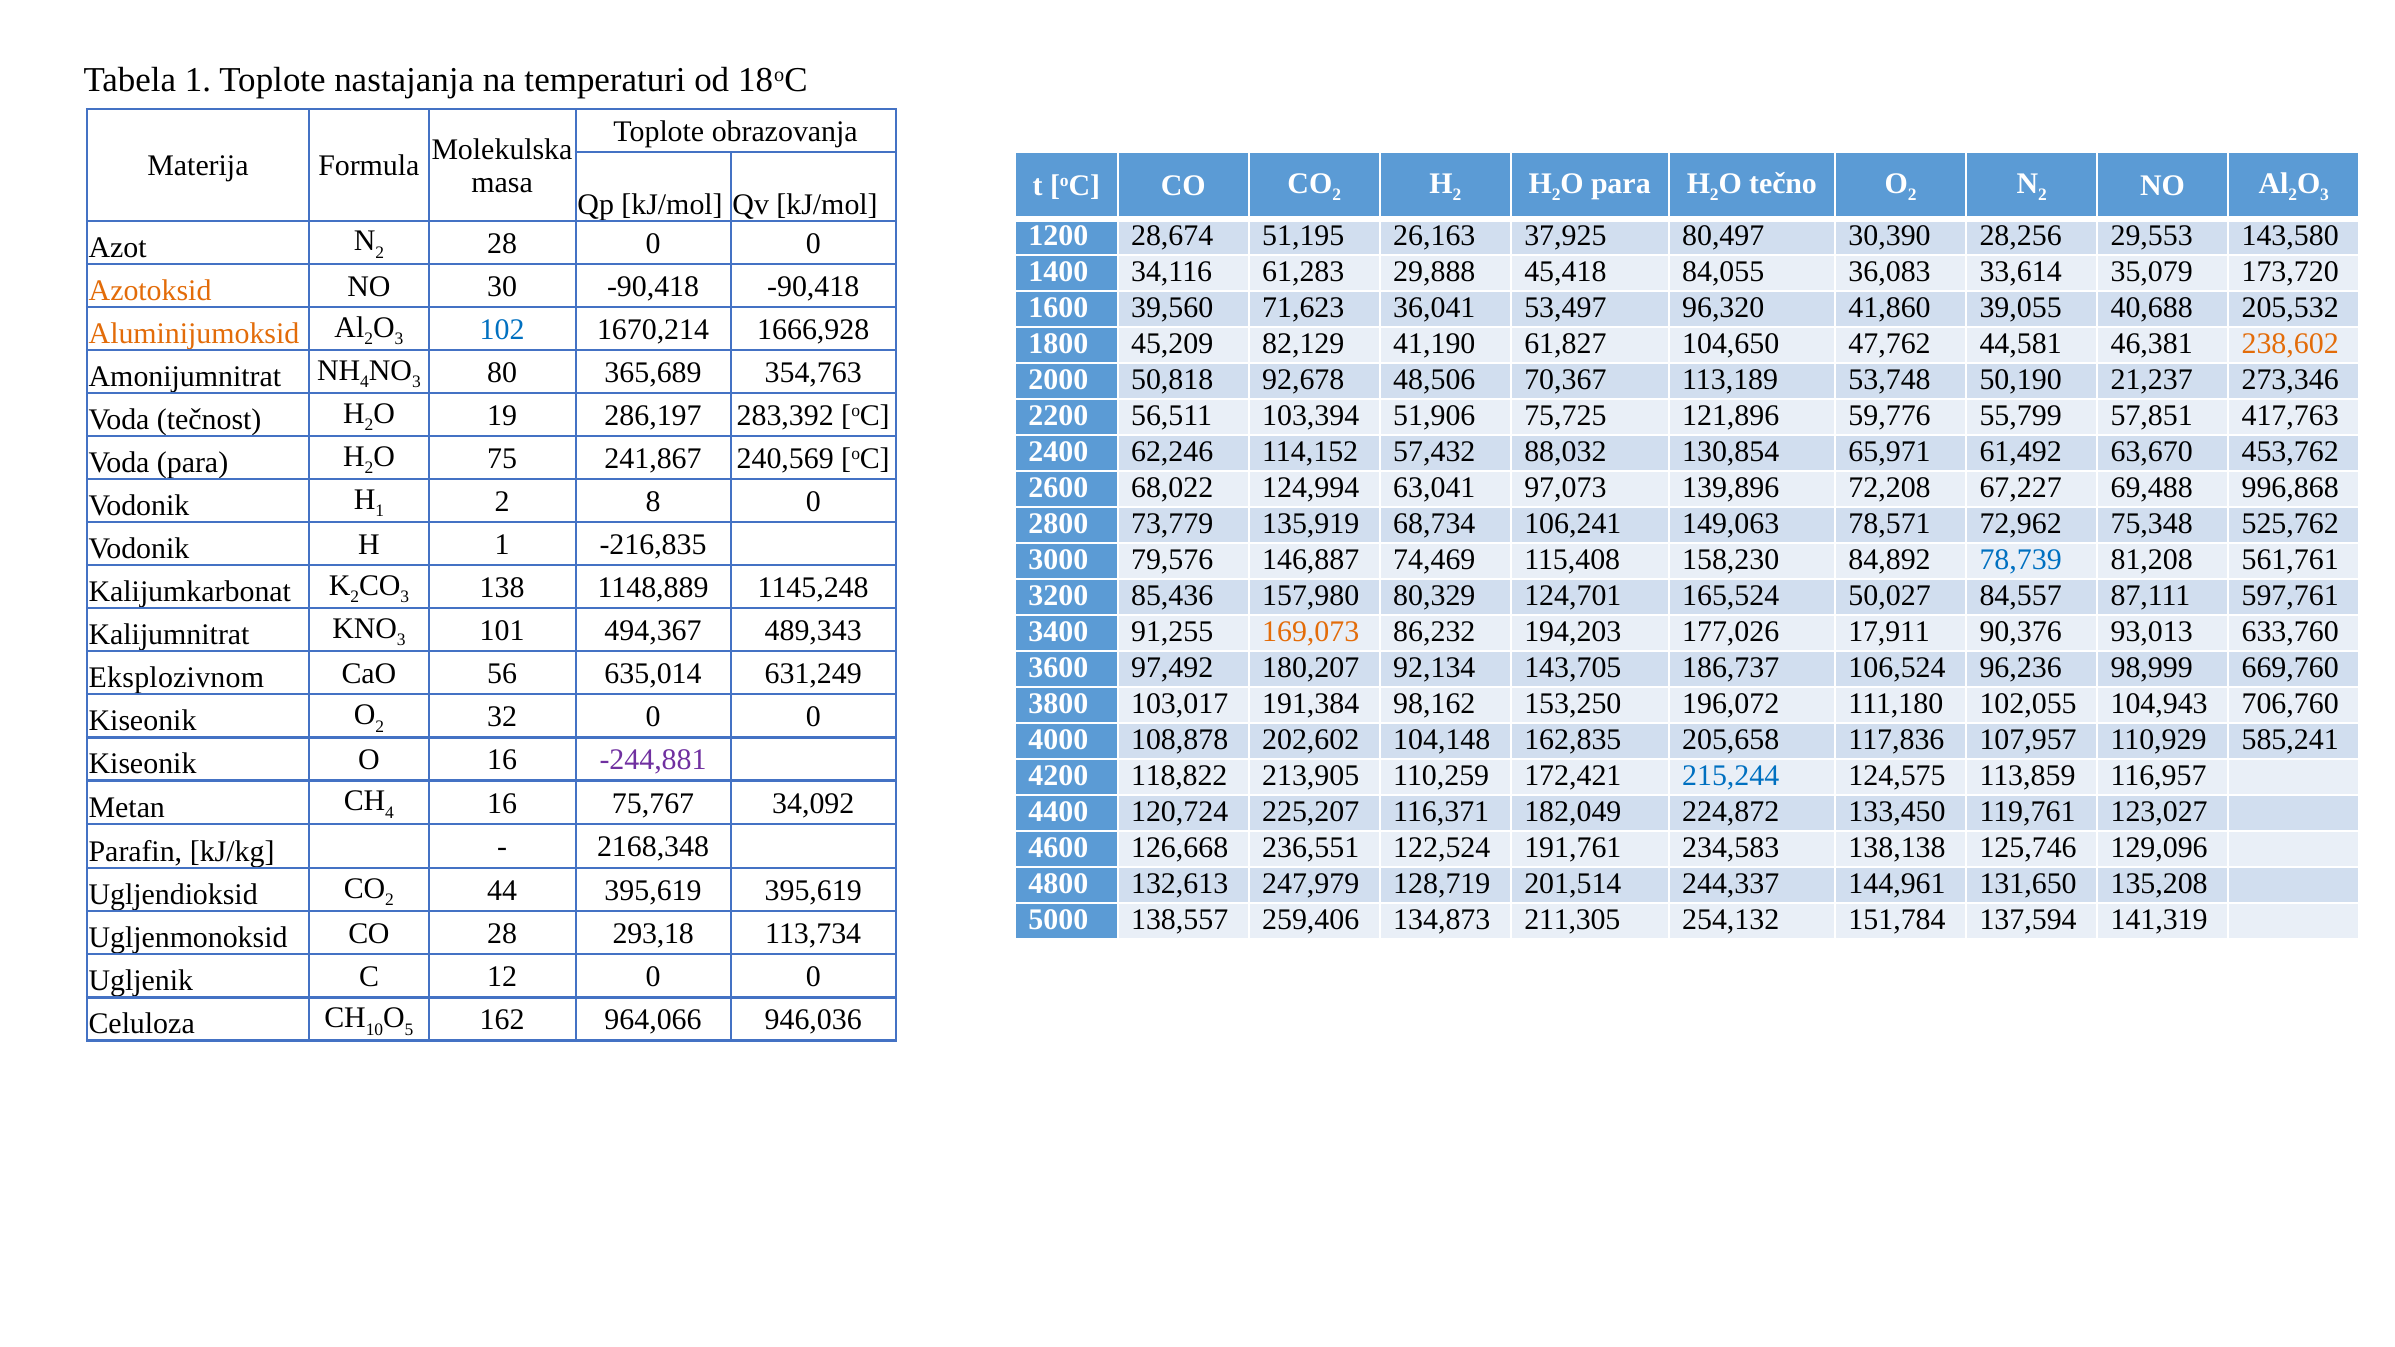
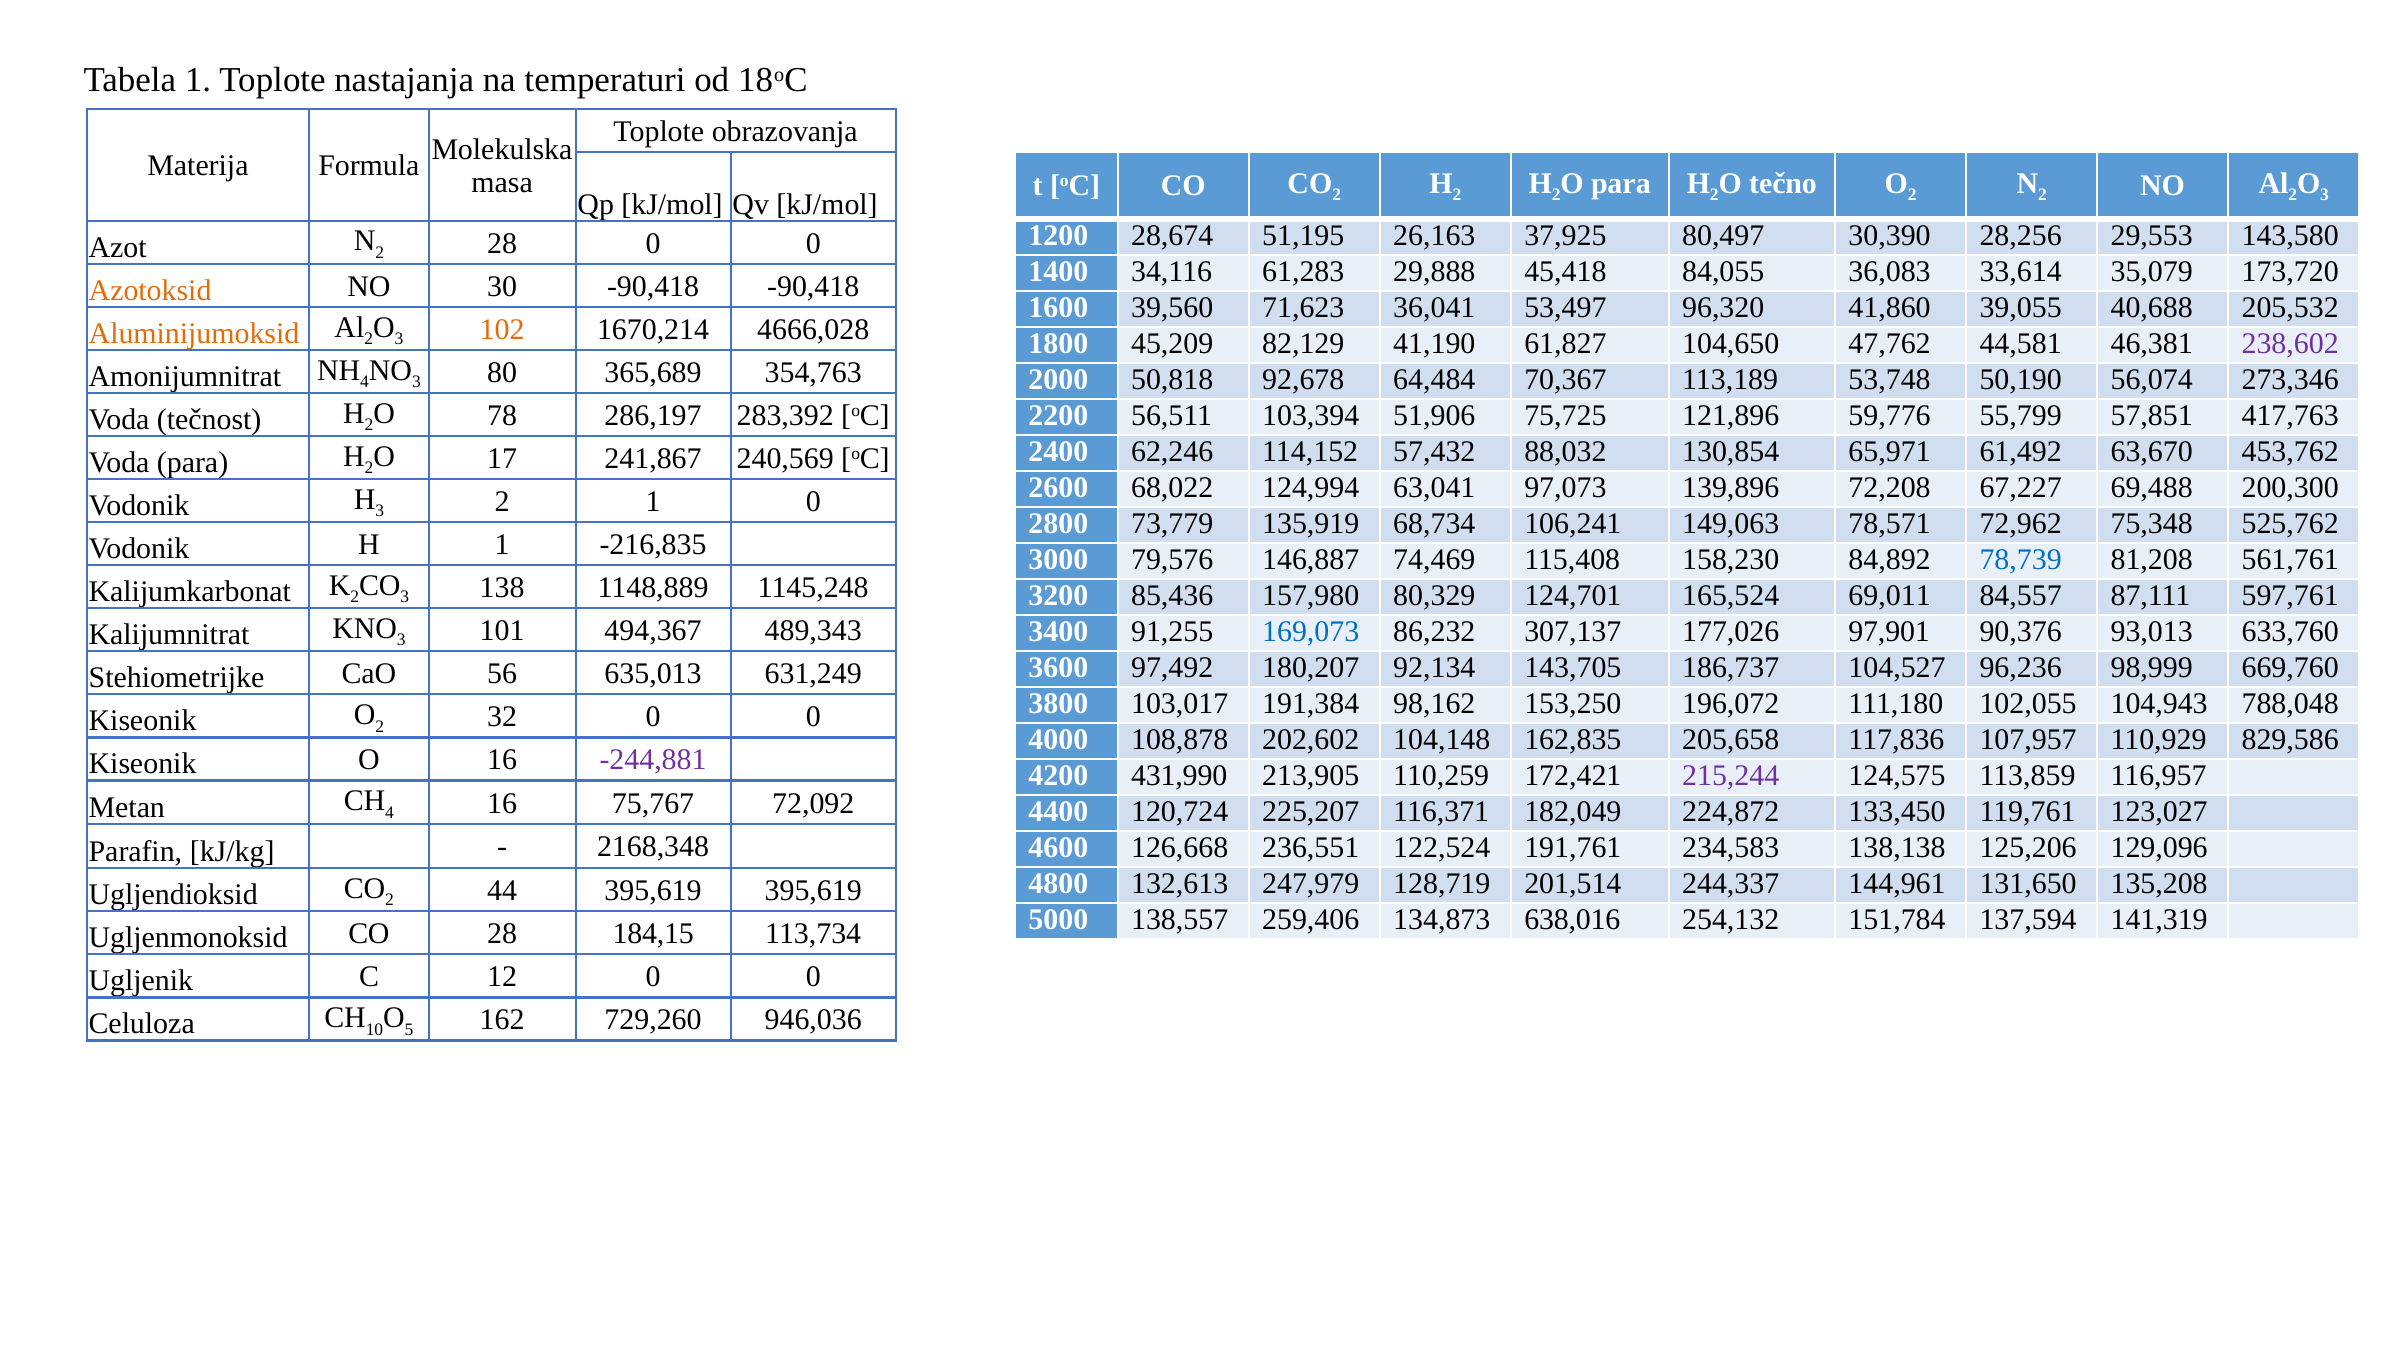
102 colour: blue -> orange
1666,928: 1666,928 -> 4666,028
238,602 colour: orange -> purple
48,506: 48,506 -> 64,484
21,237: 21,237 -> 56,074
19: 19 -> 78
75: 75 -> 17
996,868: 996,868 -> 200,300
1 at (380, 511): 1 -> 3
2 8: 8 -> 1
50,027: 50,027 -> 69,011
169,073 colour: orange -> blue
194,203: 194,203 -> 307,137
17,911: 17,911 -> 97,901
106,524: 106,524 -> 104,527
Eksplozivnom: Eksplozivnom -> Stehiometrijke
635,014: 635,014 -> 635,013
706,760: 706,760 -> 788,048
585,241: 585,241 -> 829,586
118,822: 118,822 -> 431,990
215,244 colour: blue -> purple
34,092: 34,092 -> 72,092
125,746: 125,746 -> 125,206
211,305: 211,305 -> 638,016
293,18: 293,18 -> 184,15
964,066: 964,066 -> 729,260
